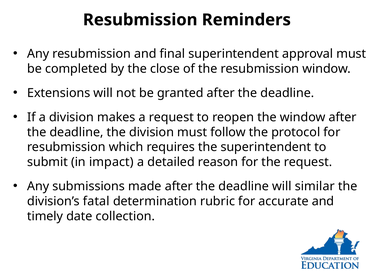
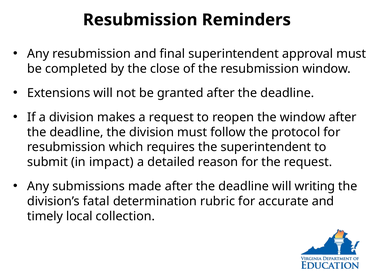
similar: similar -> writing
date: date -> local
